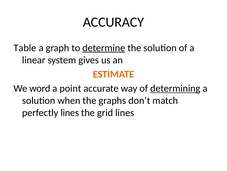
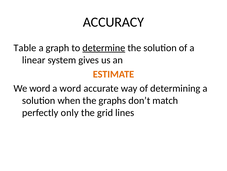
a point: point -> word
determining underline: present -> none
perfectly lines: lines -> only
